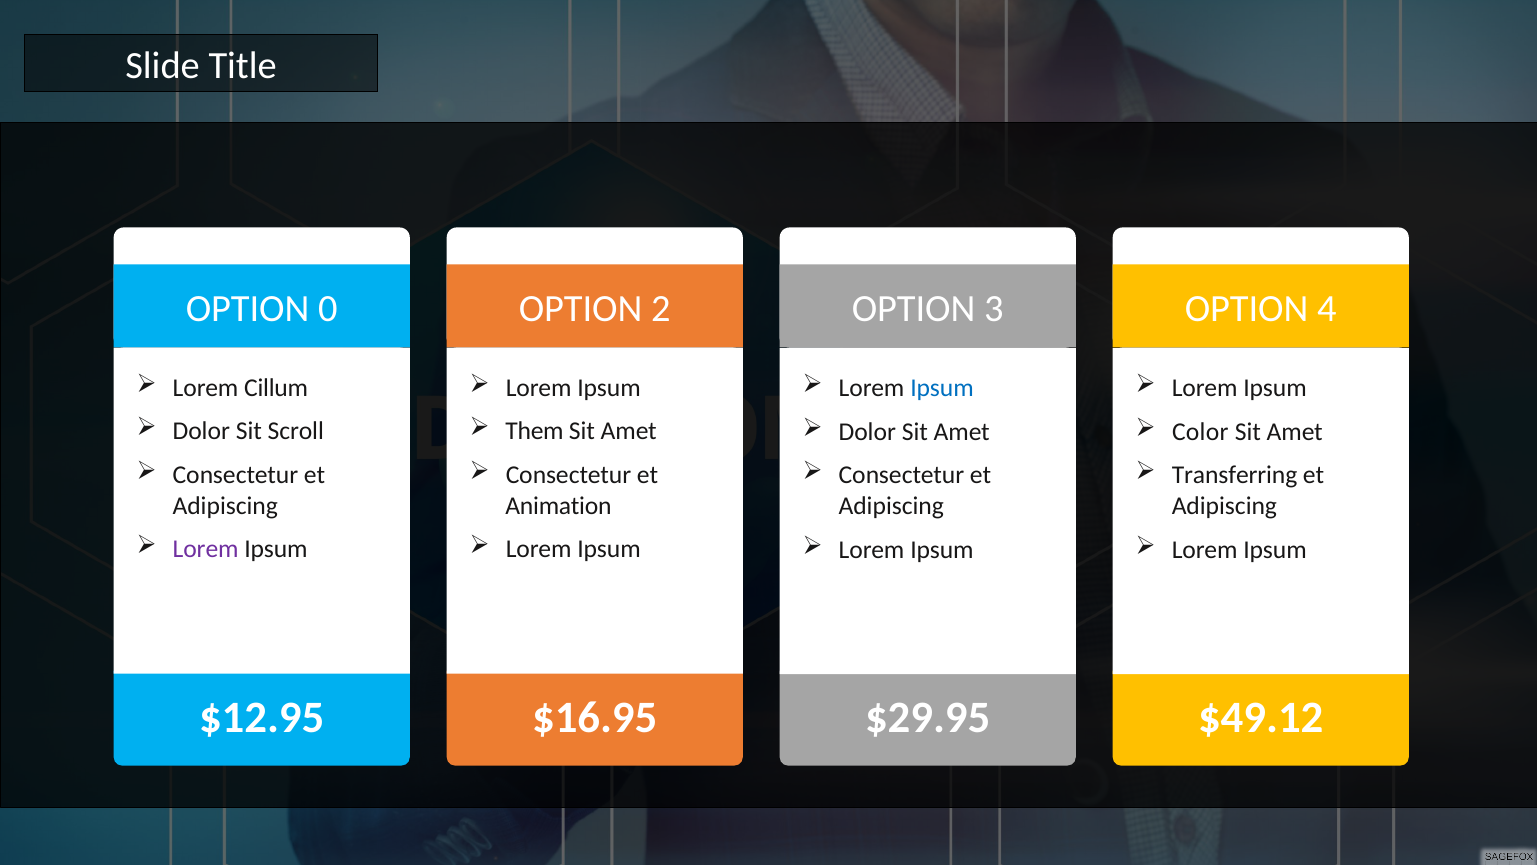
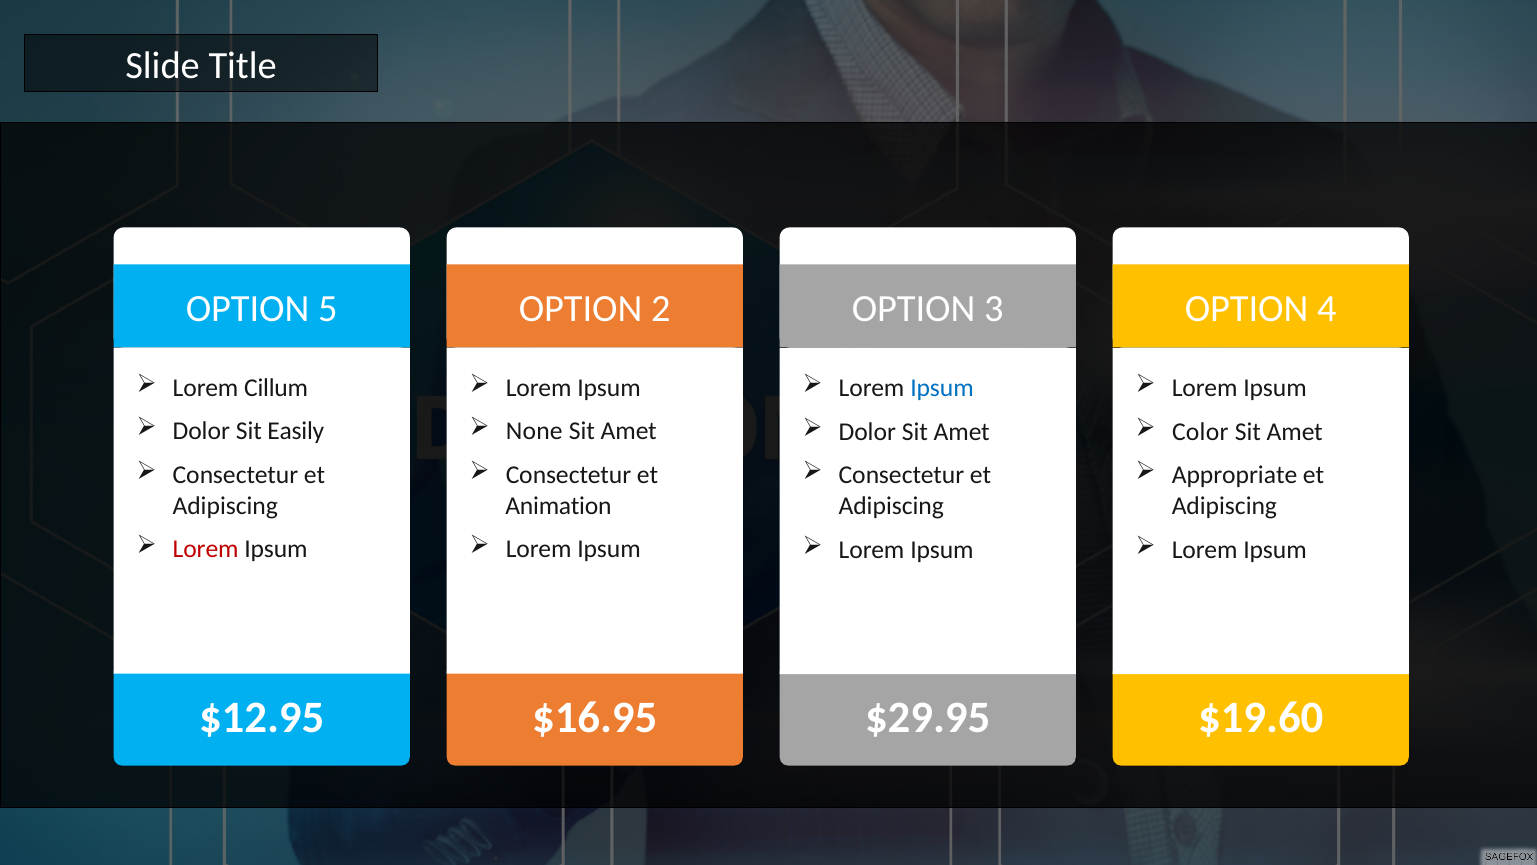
0: 0 -> 5
Scroll: Scroll -> Easily
Them: Them -> None
Transferring: Transferring -> Appropriate
Lorem at (206, 549) colour: purple -> red
$49.12: $49.12 -> $19.60
